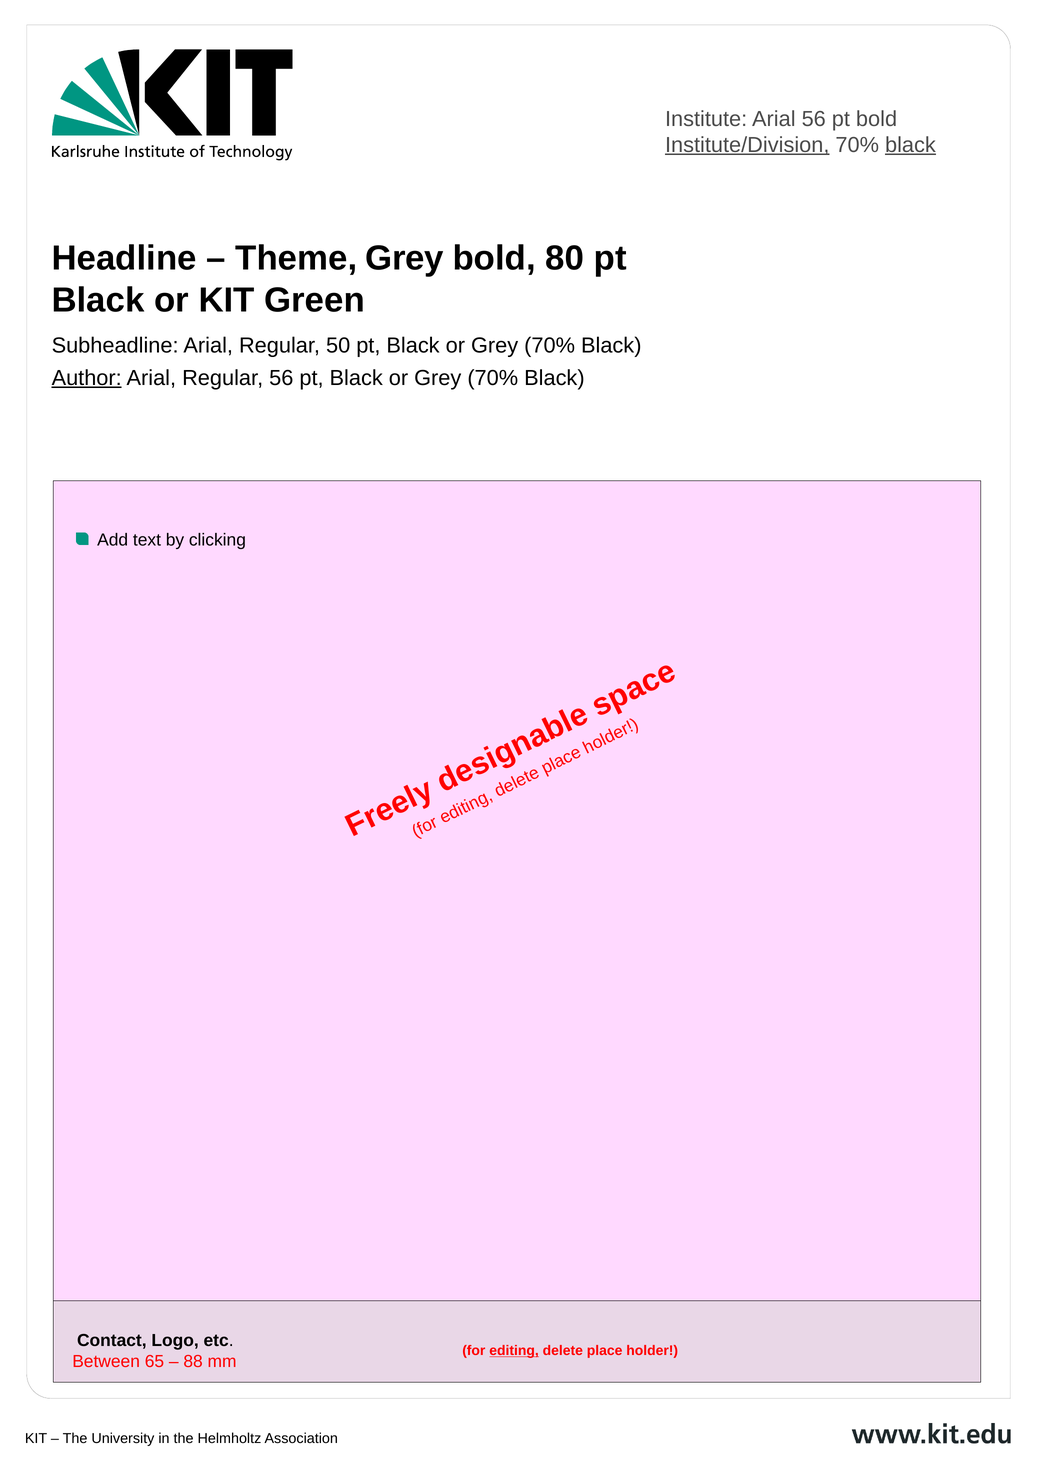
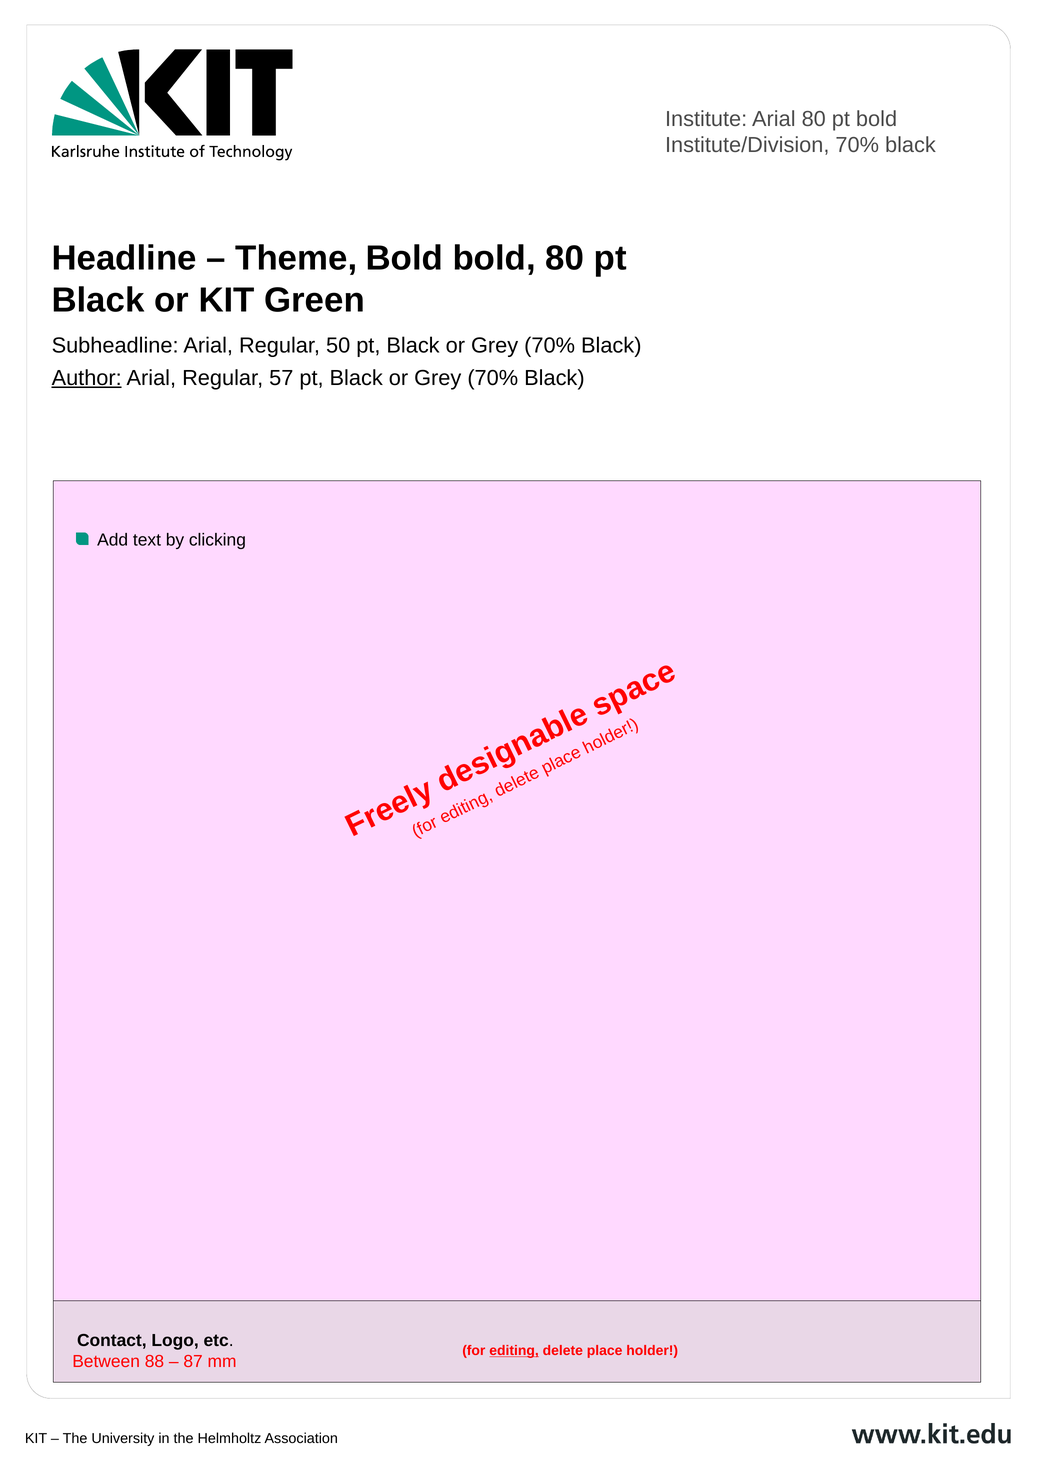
Arial 56: 56 -> 80
Institute/Division underline: present -> none
black at (910, 145) underline: present -> none
Theme Grey: Grey -> Bold
Regular 56: 56 -> 57
65: 65 -> 88
88: 88 -> 87
